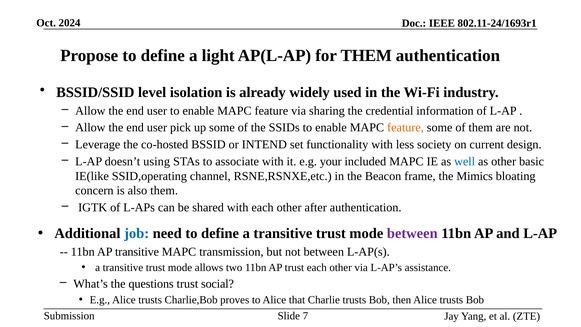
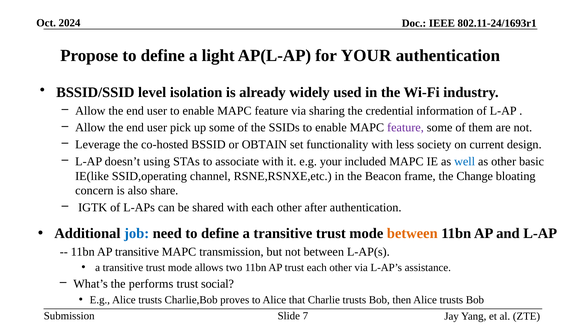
for THEM: THEM -> YOUR
feature at (405, 128) colour: orange -> purple
INTEND: INTEND -> OBTAIN
Mimics: Mimics -> Change
also them: them -> share
between at (412, 233) colour: purple -> orange
questions: questions -> performs
